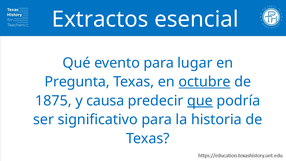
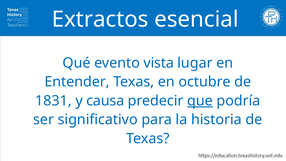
evento para: para -> vista
Pregunta: Pregunta -> Entender
octubre underline: present -> none
1875: 1875 -> 1831
